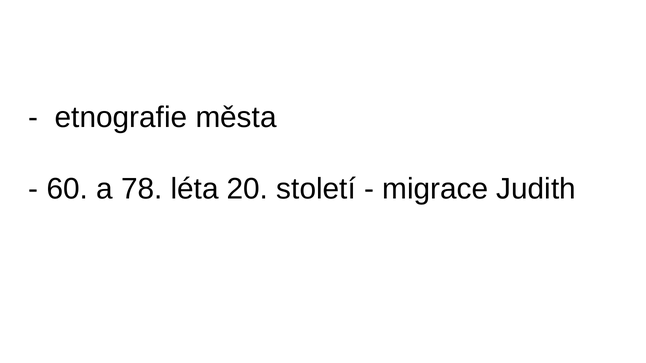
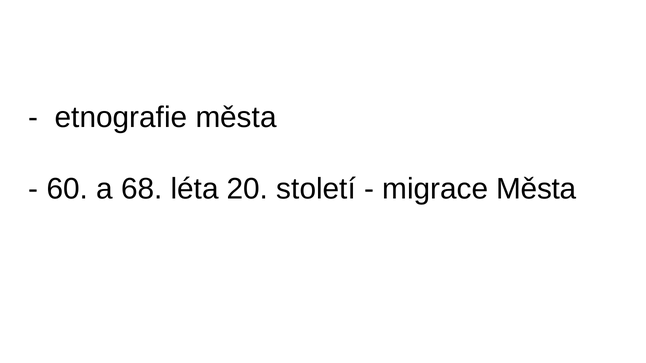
78: 78 -> 68
migrace Judith: Judith -> Města
